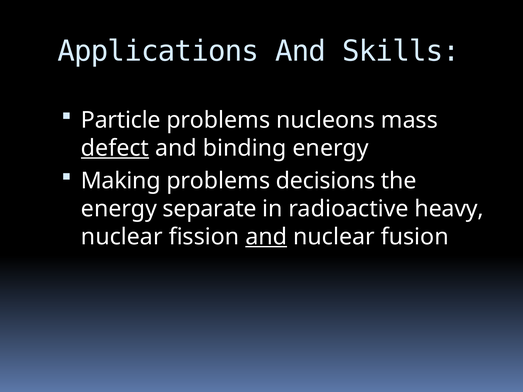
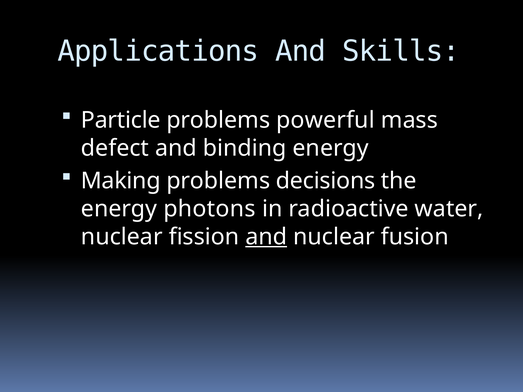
nucleons: nucleons -> powerful
defect underline: present -> none
separate: separate -> photons
heavy: heavy -> water
